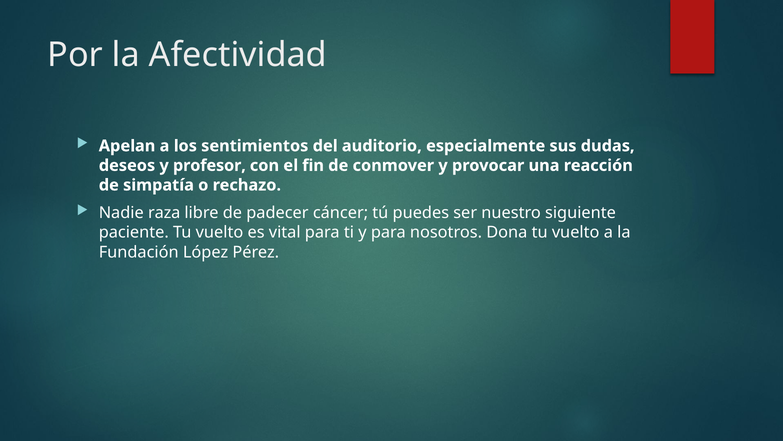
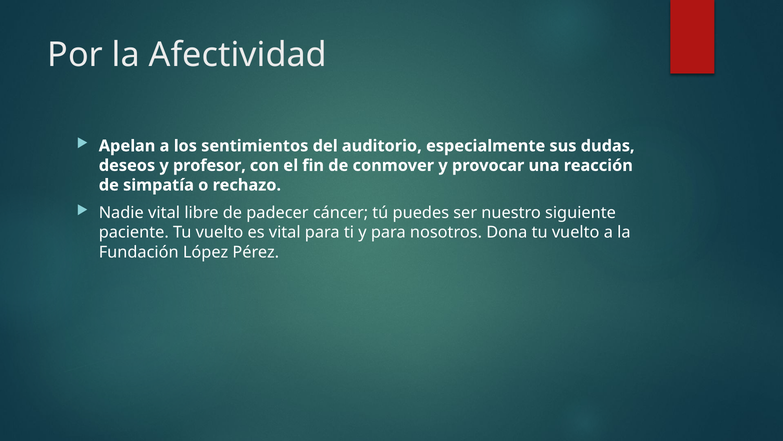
Nadie raza: raza -> vital
